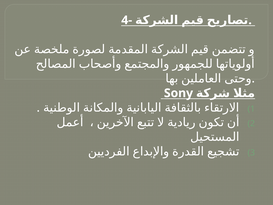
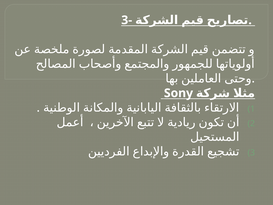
4-: 4- -> 3-
